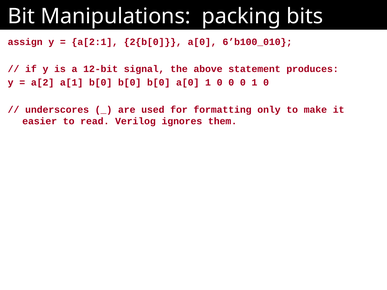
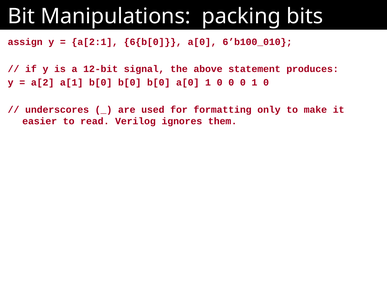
2{b[0: 2{b[0 -> 6{b[0
